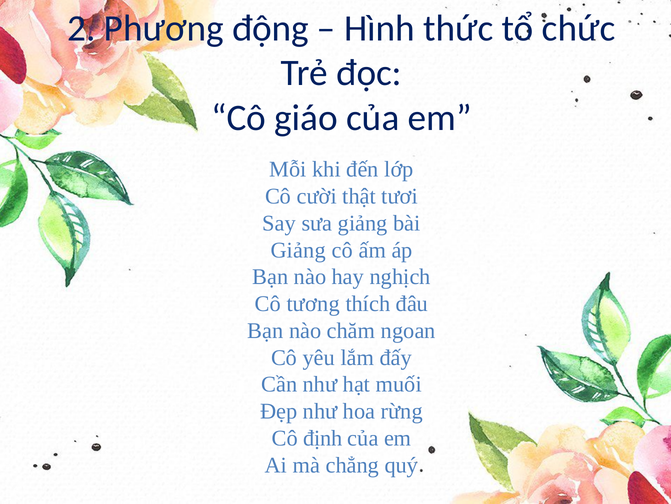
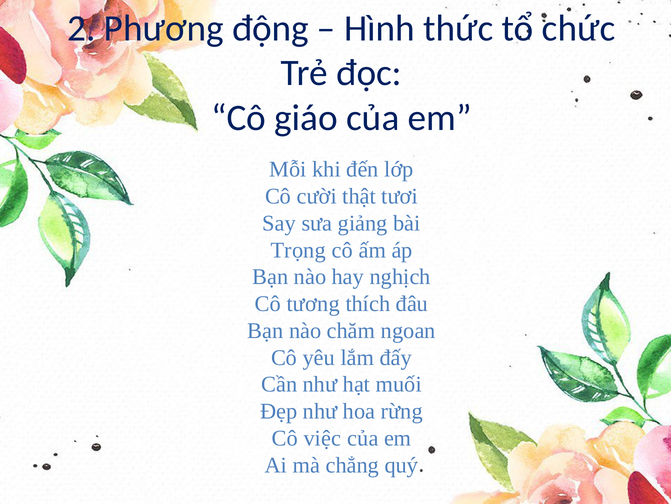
Giảng at (298, 250): Giảng -> Trọng
định: định -> việc
